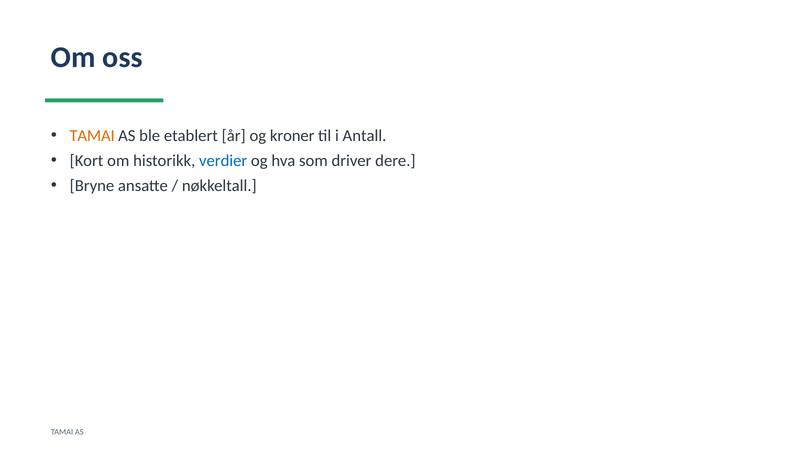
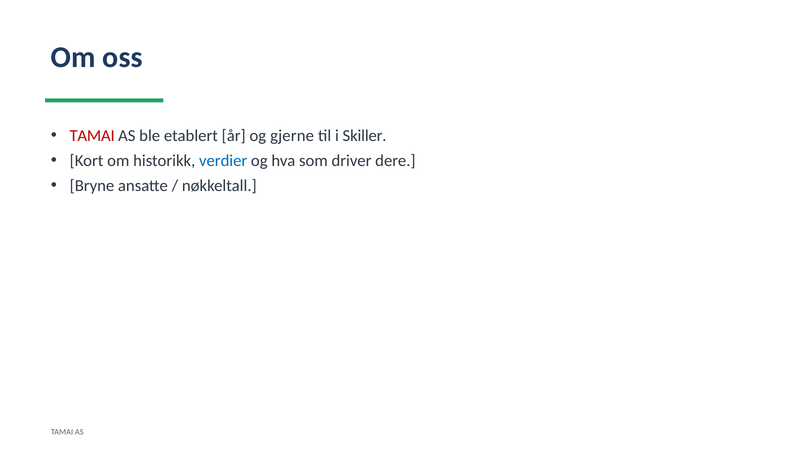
TAMAI at (92, 136) colour: orange -> red
kroner: kroner -> gjerne
Antall: Antall -> Skiller
